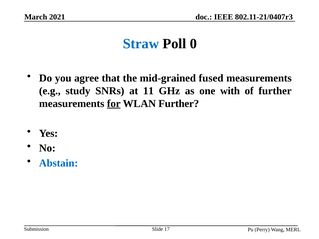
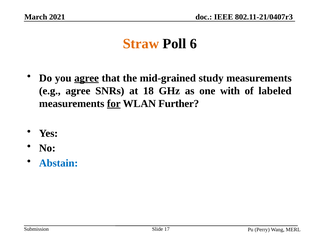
Straw colour: blue -> orange
0: 0 -> 6
agree at (87, 78) underline: none -> present
fused: fused -> study
e.g study: study -> agree
11: 11 -> 18
of further: further -> labeled
